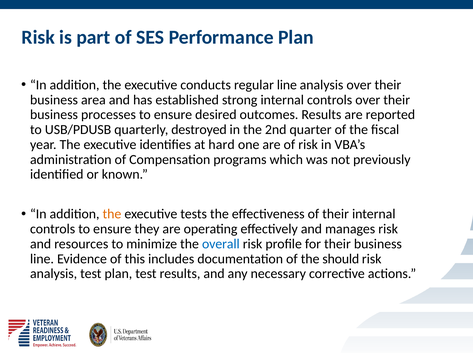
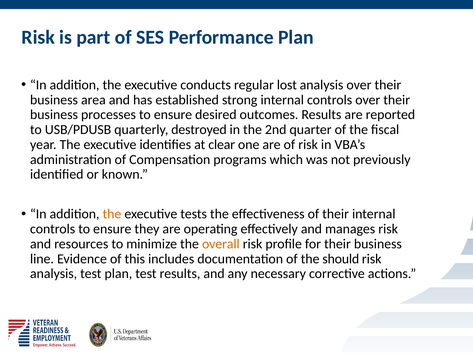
regular line: line -> lost
hard: hard -> clear
overall colour: blue -> orange
